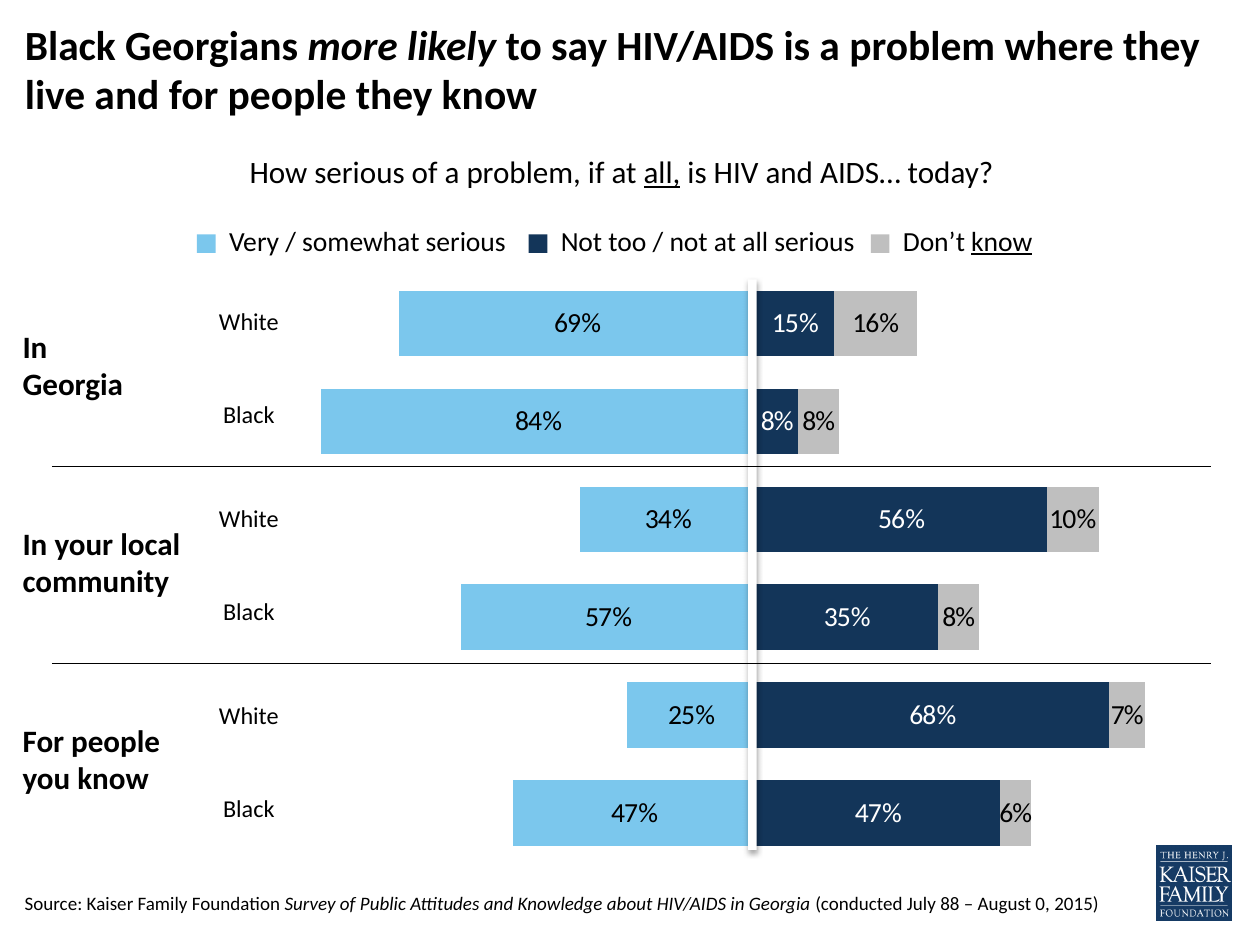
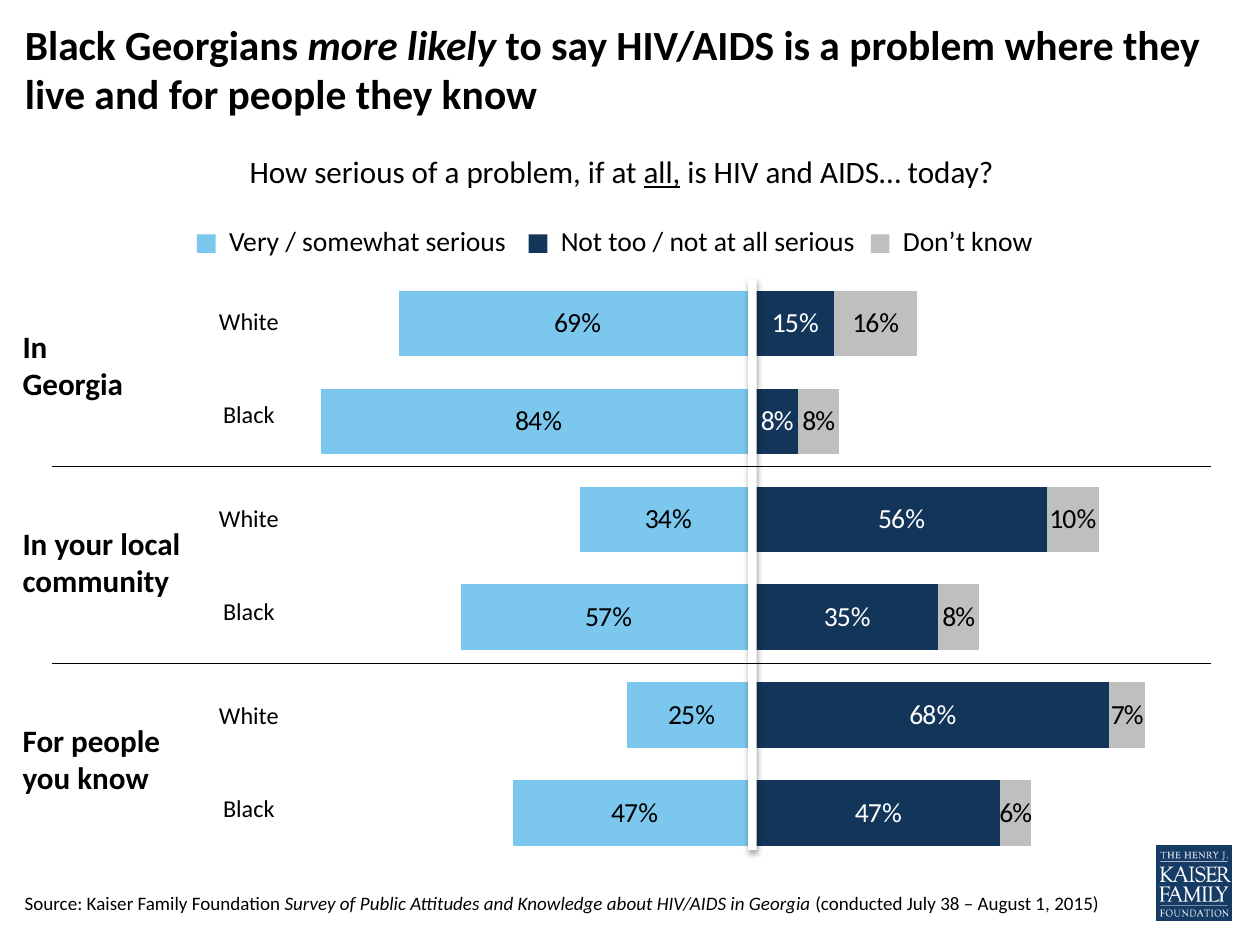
know at (1002, 242) underline: present -> none
88: 88 -> 38
0: 0 -> 1
